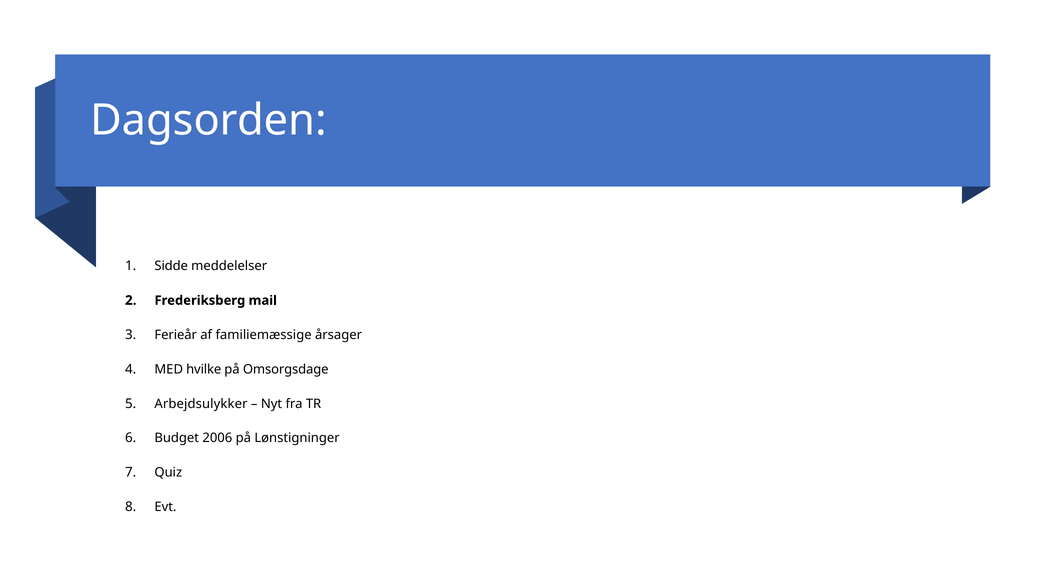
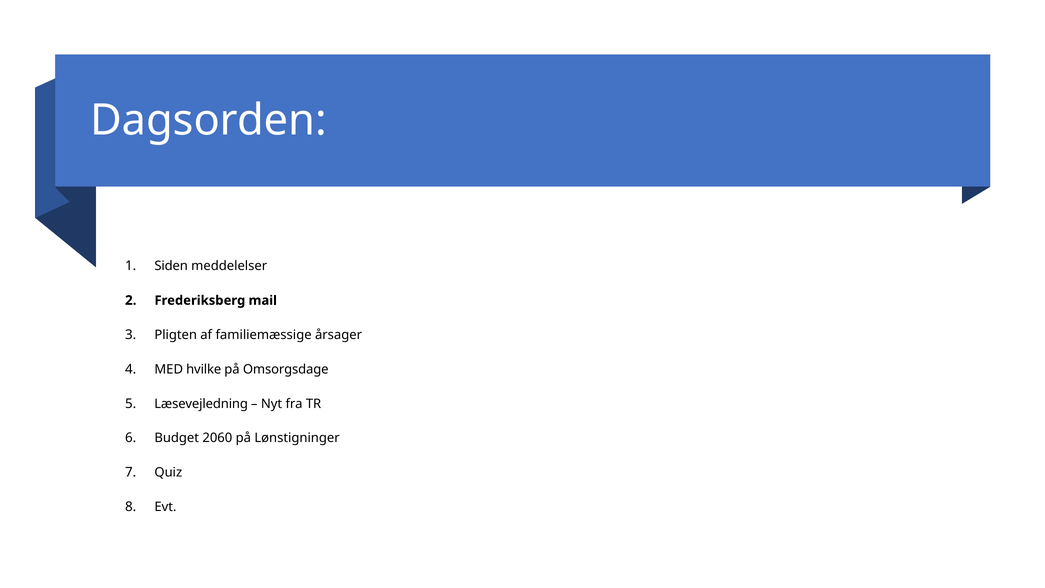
Sidde: Sidde -> Siden
Ferieår: Ferieår -> Pligten
Arbejdsulykker: Arbejdsulykker -> Læsevejledning
2006: 2006 -> 2060
